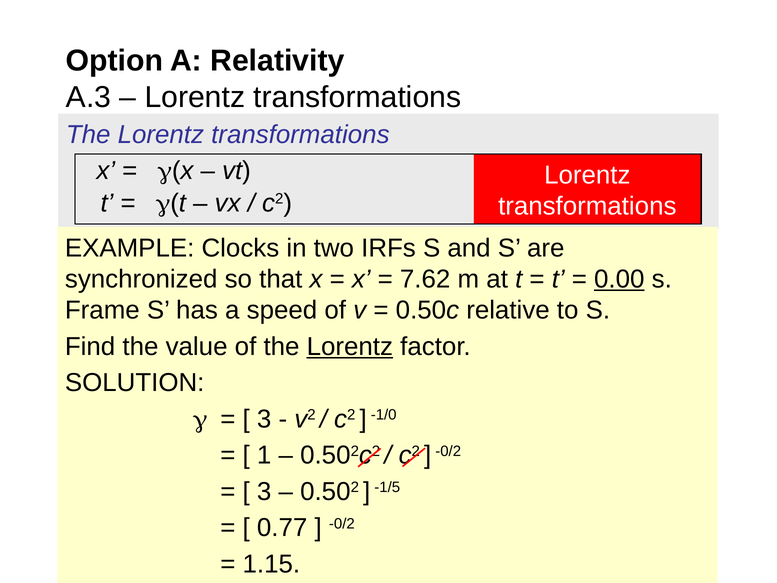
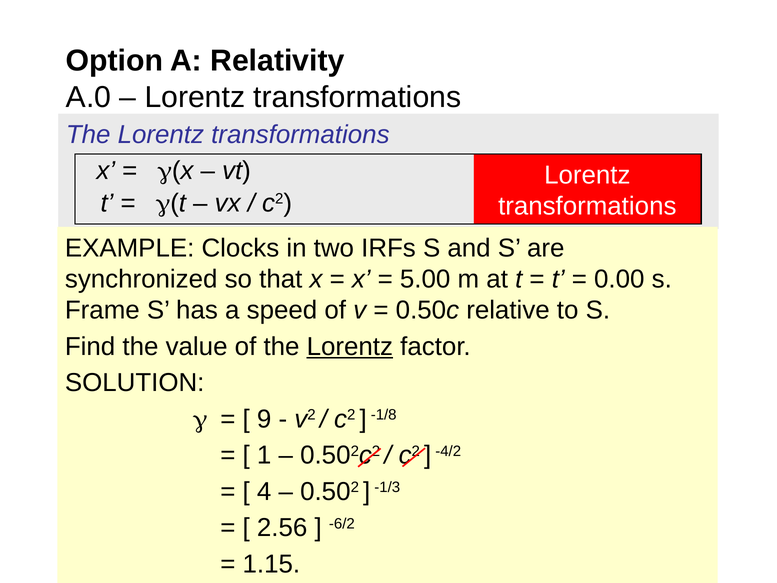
A.3: A.3 -> A.0
7.62: 7.62 -> 5.00
0.00 underline: present -> none
3 at (264, 419): 3 -> 9
-1/0: -1/0 -> -1/8
-0/2 at (448, 451): -0/2 -> -4/2
3 at (264, 491): 3 -> 4
-1/5: -1/5 -> -1/3
0.77: 0.77 -> 2.56
-0/2 at (342, 523): -0/2 -> -6/2
